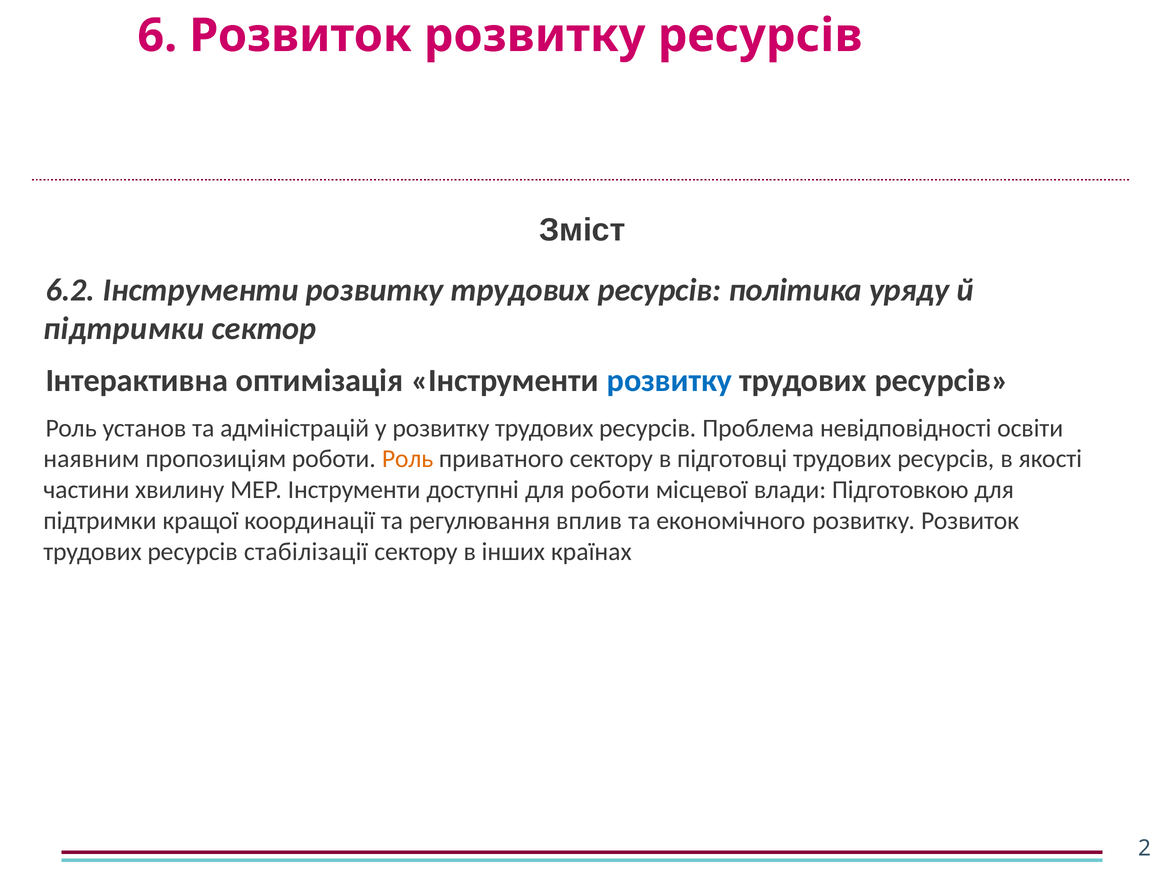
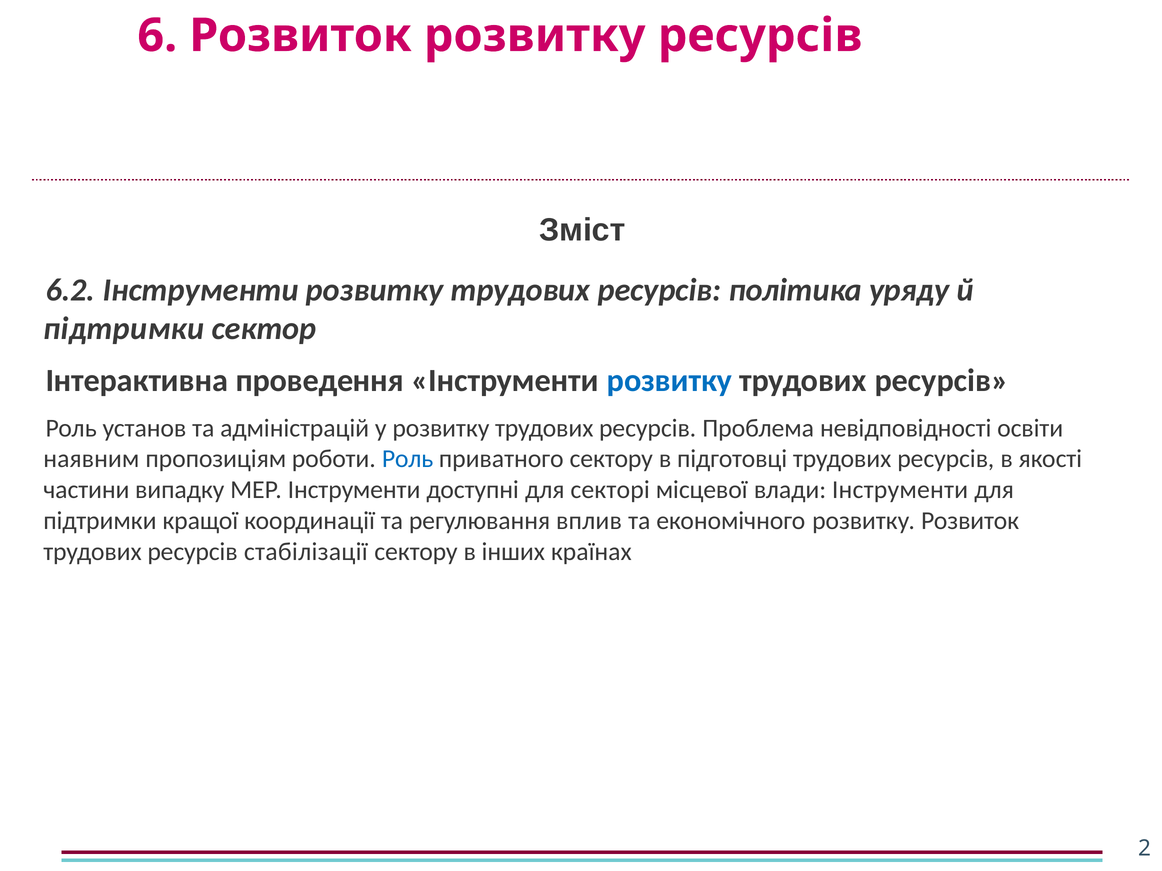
оптимізація: оптимізація -> проведення
Роль at (408, 459) colour: orange -> blue
хвилину: хвилину -> випадку
для роботи: роботи -> секторі
влади Підготовкою: Підготовкою -> Інструменти
